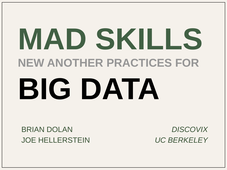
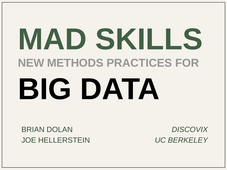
ANOTHER: ANOTHER -> METHODS
